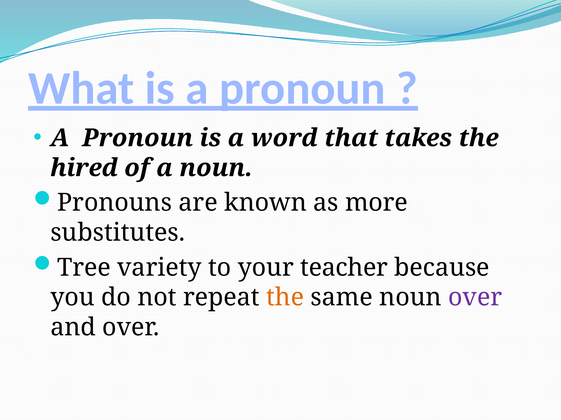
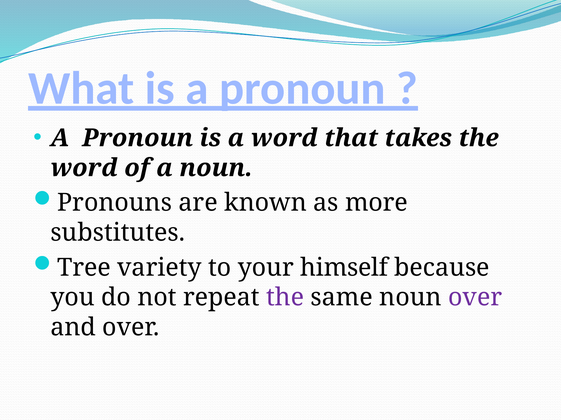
hired at (84, 168): hired -> word
teacher: teacher -> himself
the at (285, 298) colour: orange -> purple
